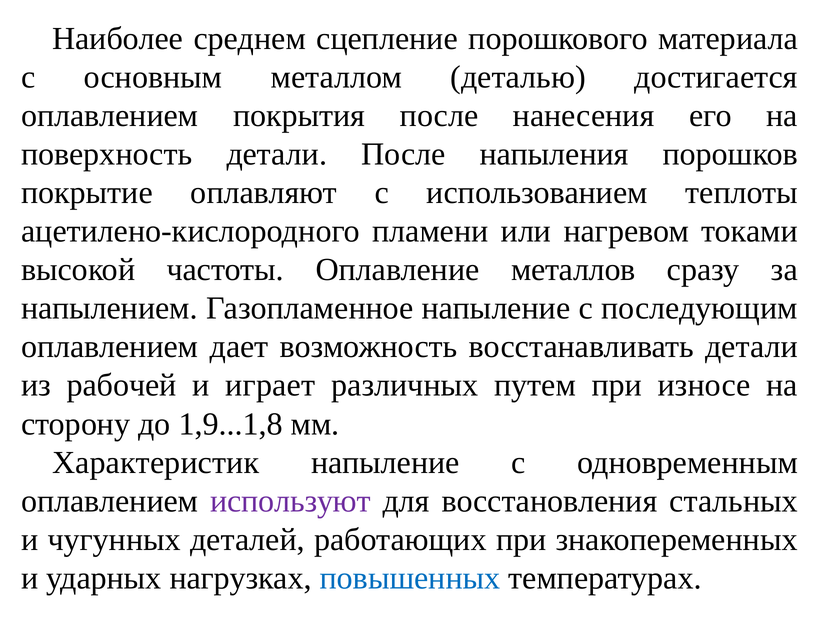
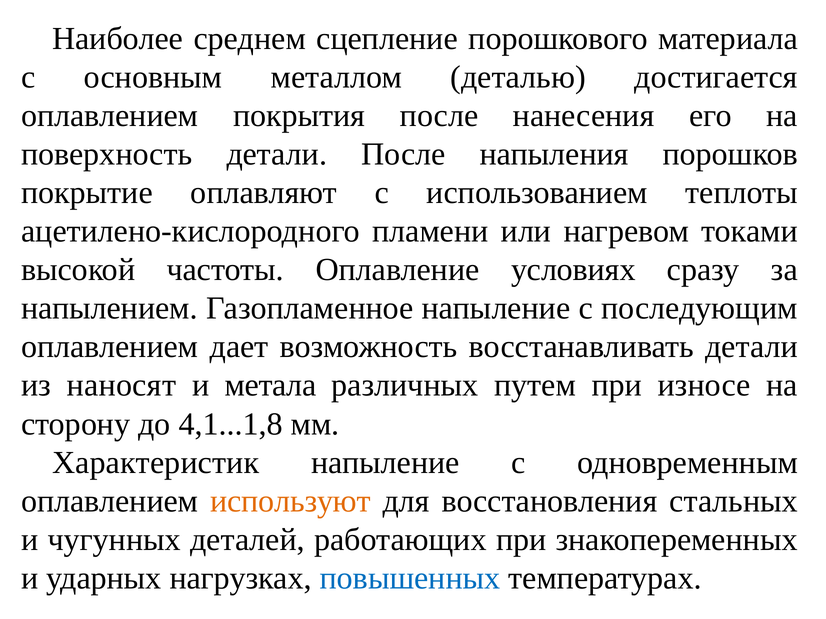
металлов: металлов -> условиях
рабочей: рабочей -> наносят
играет: играет -> метала
1,9...1,8: 1,9...1,8 -> 4,1...1,8
используют colour: purple -> orange
